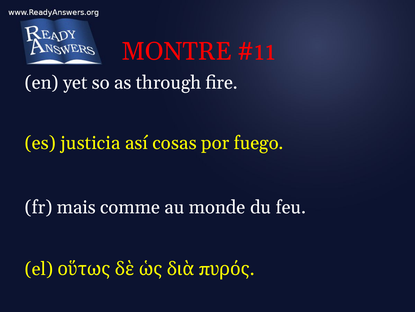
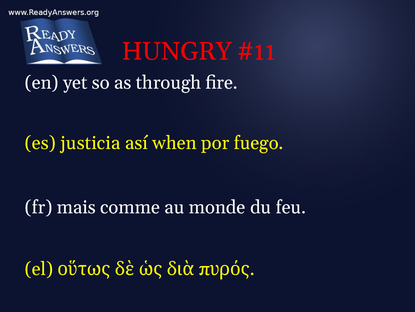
MONTRE: MONTRE -> HUNGRY
cosas: cosas -> when
